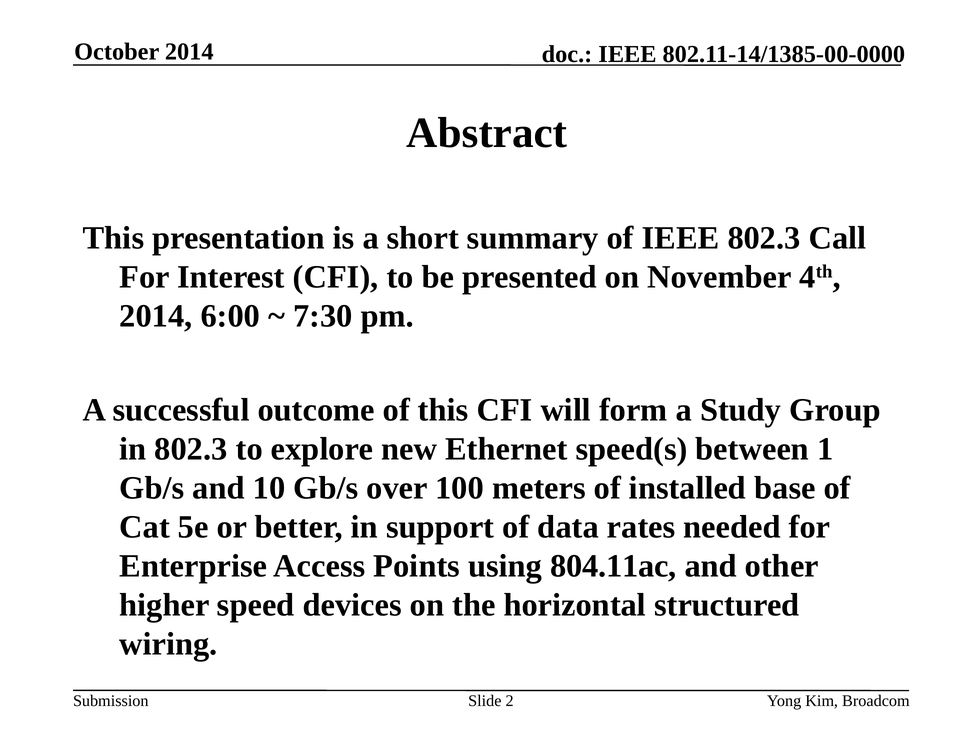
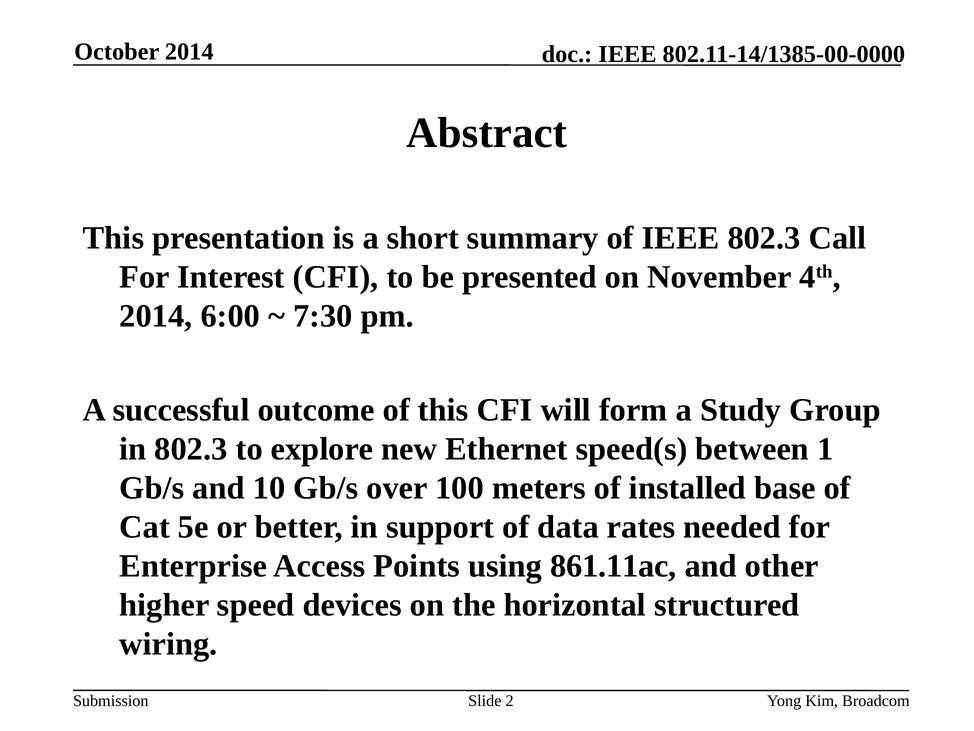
804.11ac: 804.11ac -> 861.11ac
